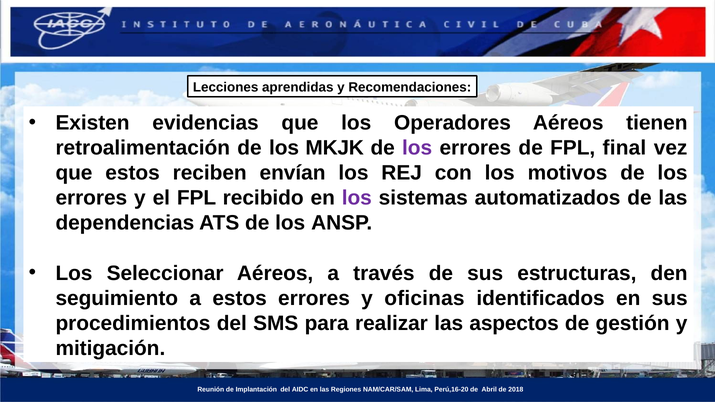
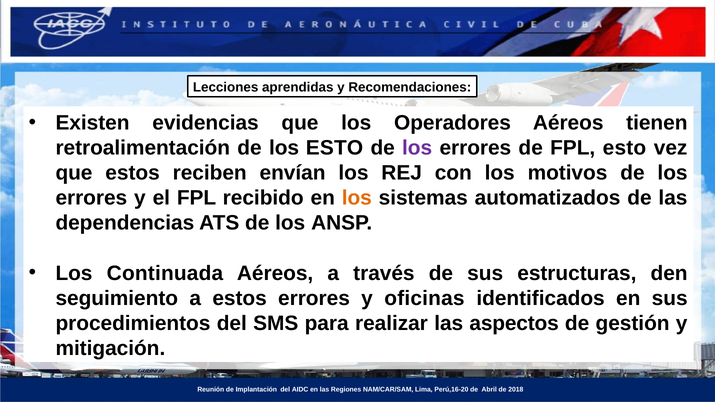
los MKJK: MKJK -> ESTO
FPL final: final -> esto
los at (357, 198) colour: purple -> orange
Seleccionar: Seleccionar -> Continuada
